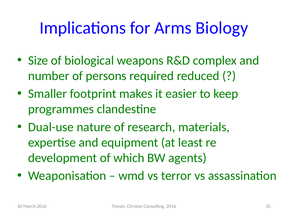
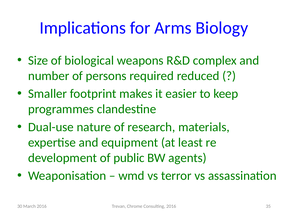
which: which -> public
